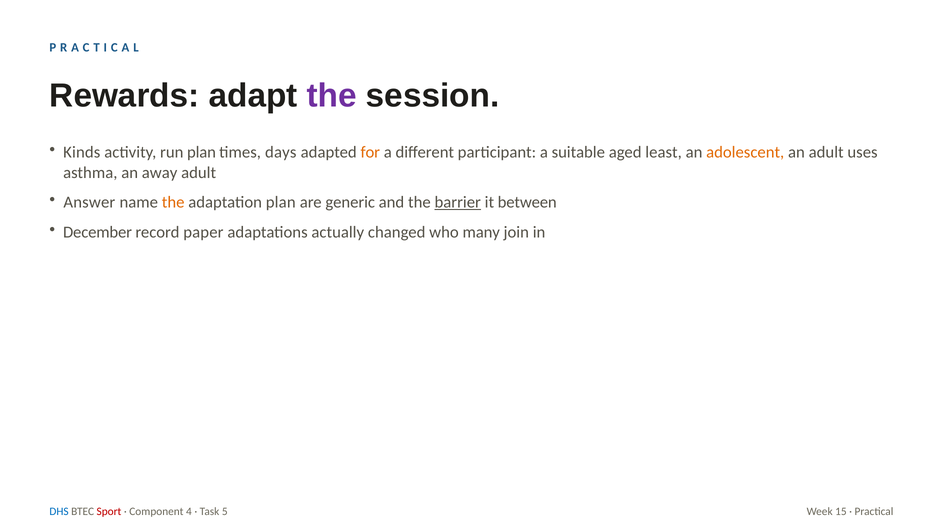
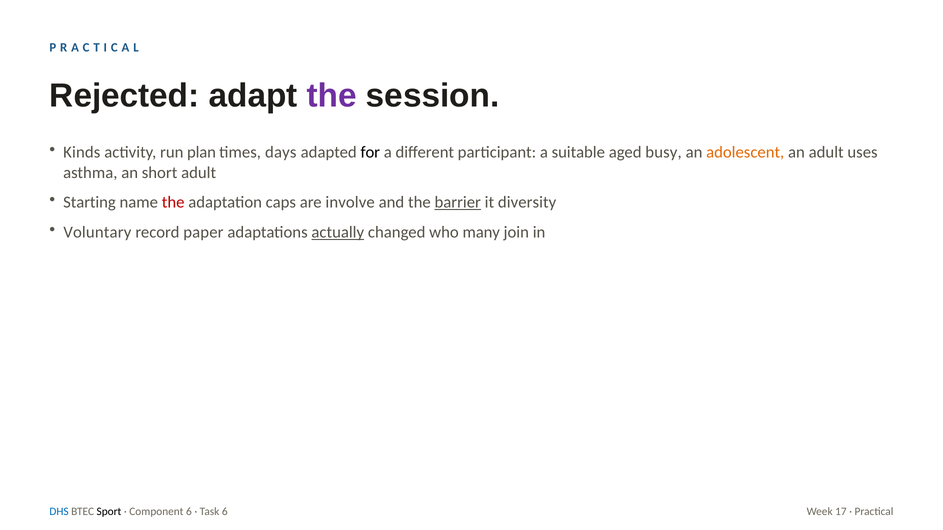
Rewards: Rewards -> Rejected
for colour: orange -> black
least: least -> busy
away: away -> short
Answer: Answer -> Starting
the at (173, 203) colour: orange -> red
adaptation plan: plan -> caps
generic: generic -> involve
between: between -> diversity
December: December -> Voluntary
actually underline: none -> present
Sport colour: red -> black
Component 4: 4 -> 6
Task 5: 5 -> 6
15: 15 -> 17
